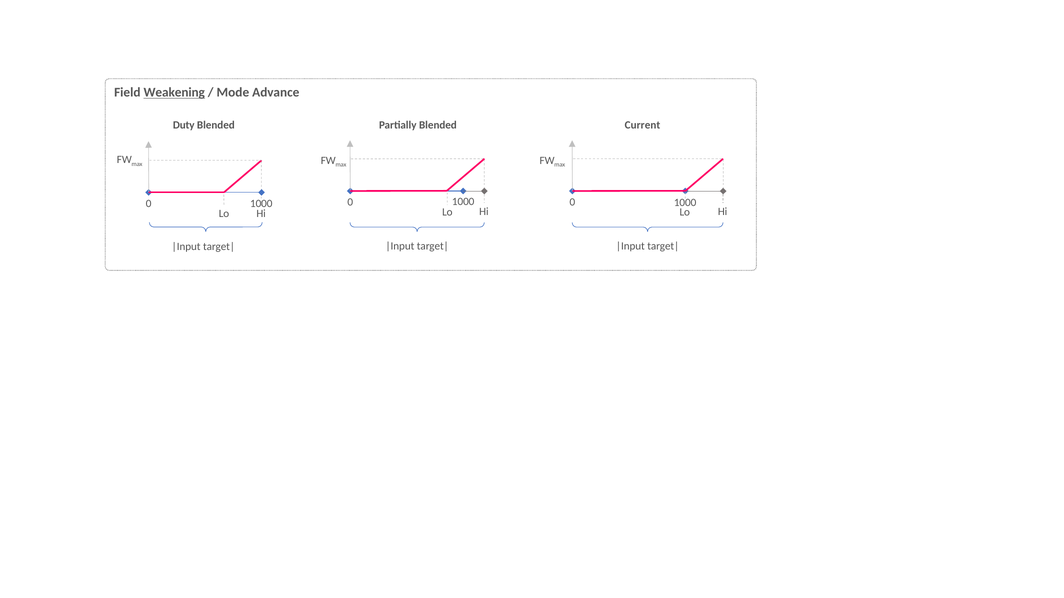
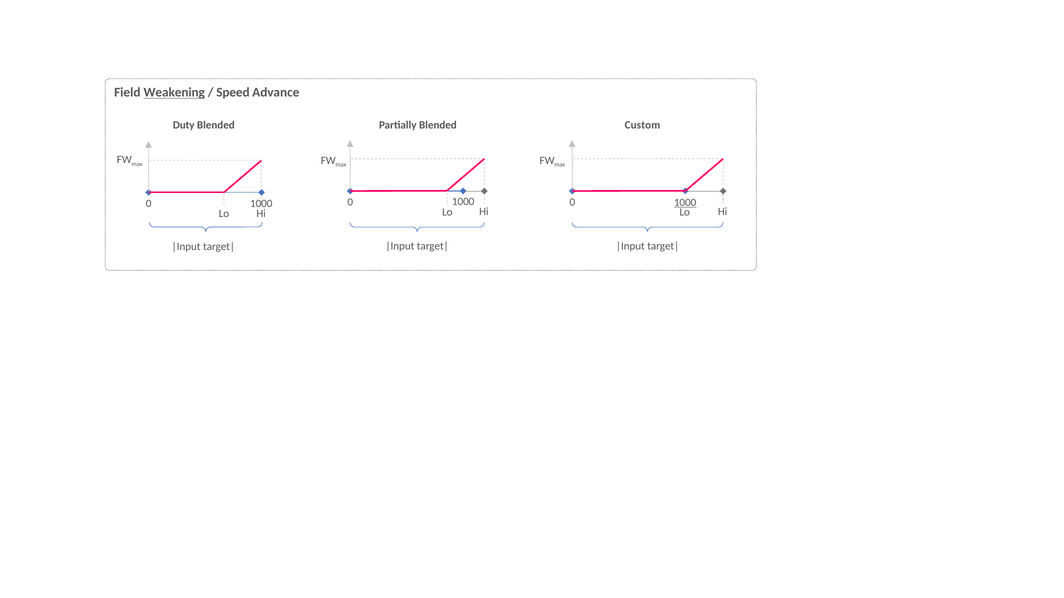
Mode: Mode -> Speed
Current: Current -> Custom
1000 at (685, 203) underline: none -> present
